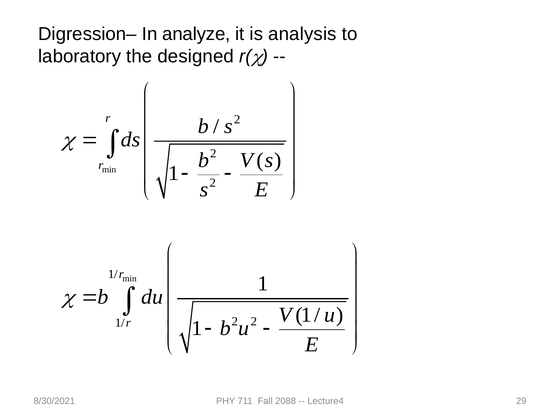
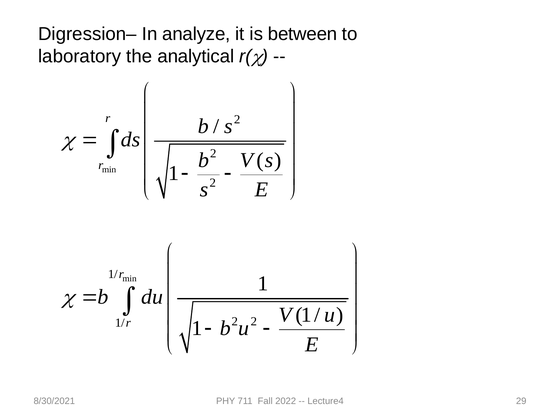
analysis: analysis -> between
designed: designed -> analytical
2088: 2088 -> 2022
